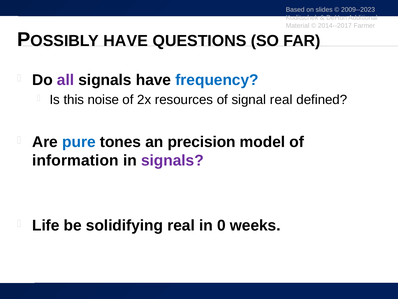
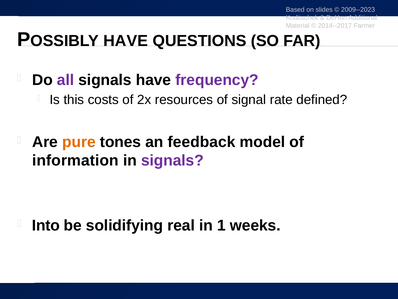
frequency colour: blue -> purple
noise: noise -> costs
signal real: real -> rate
pure colour: blue -> orange
precision: precision -> feedback
Life: Life -> Into
0: 0 -> 1
